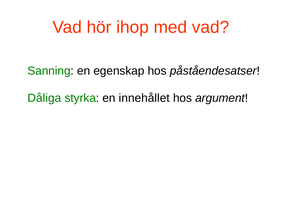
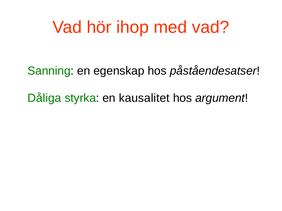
innehållet: innehållet -> kausalitet
